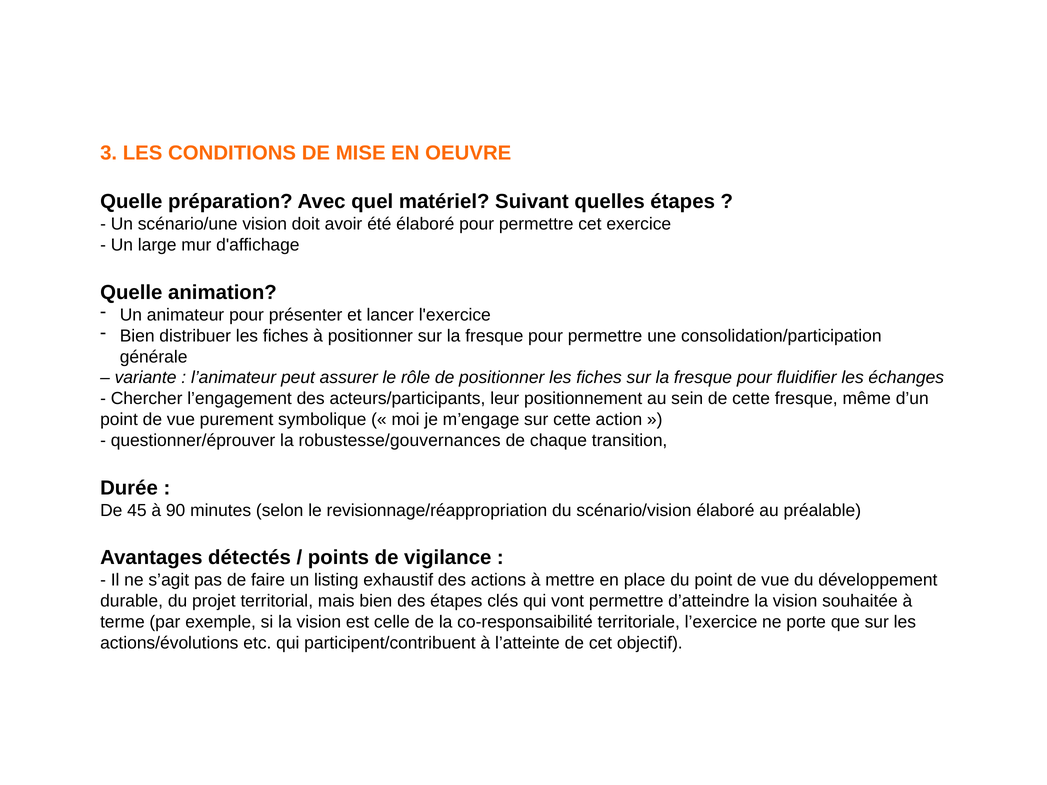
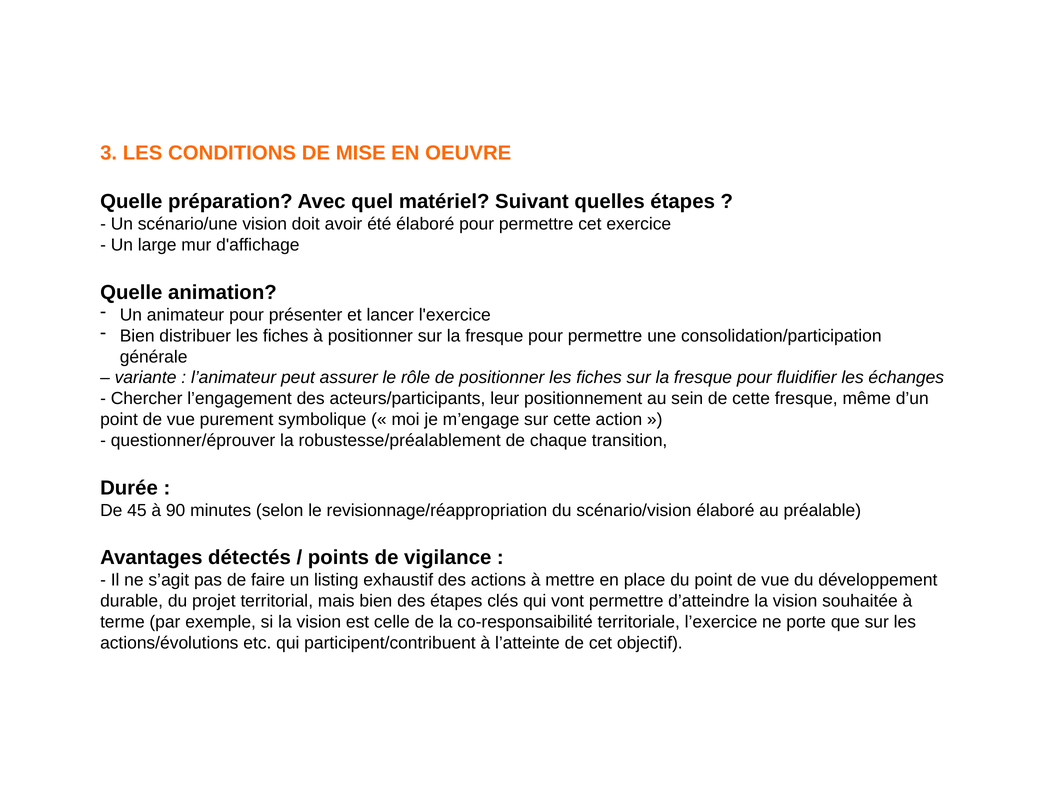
robustesse/gouvernances: robustesse/gouvernances -> robustesse/préalablement
